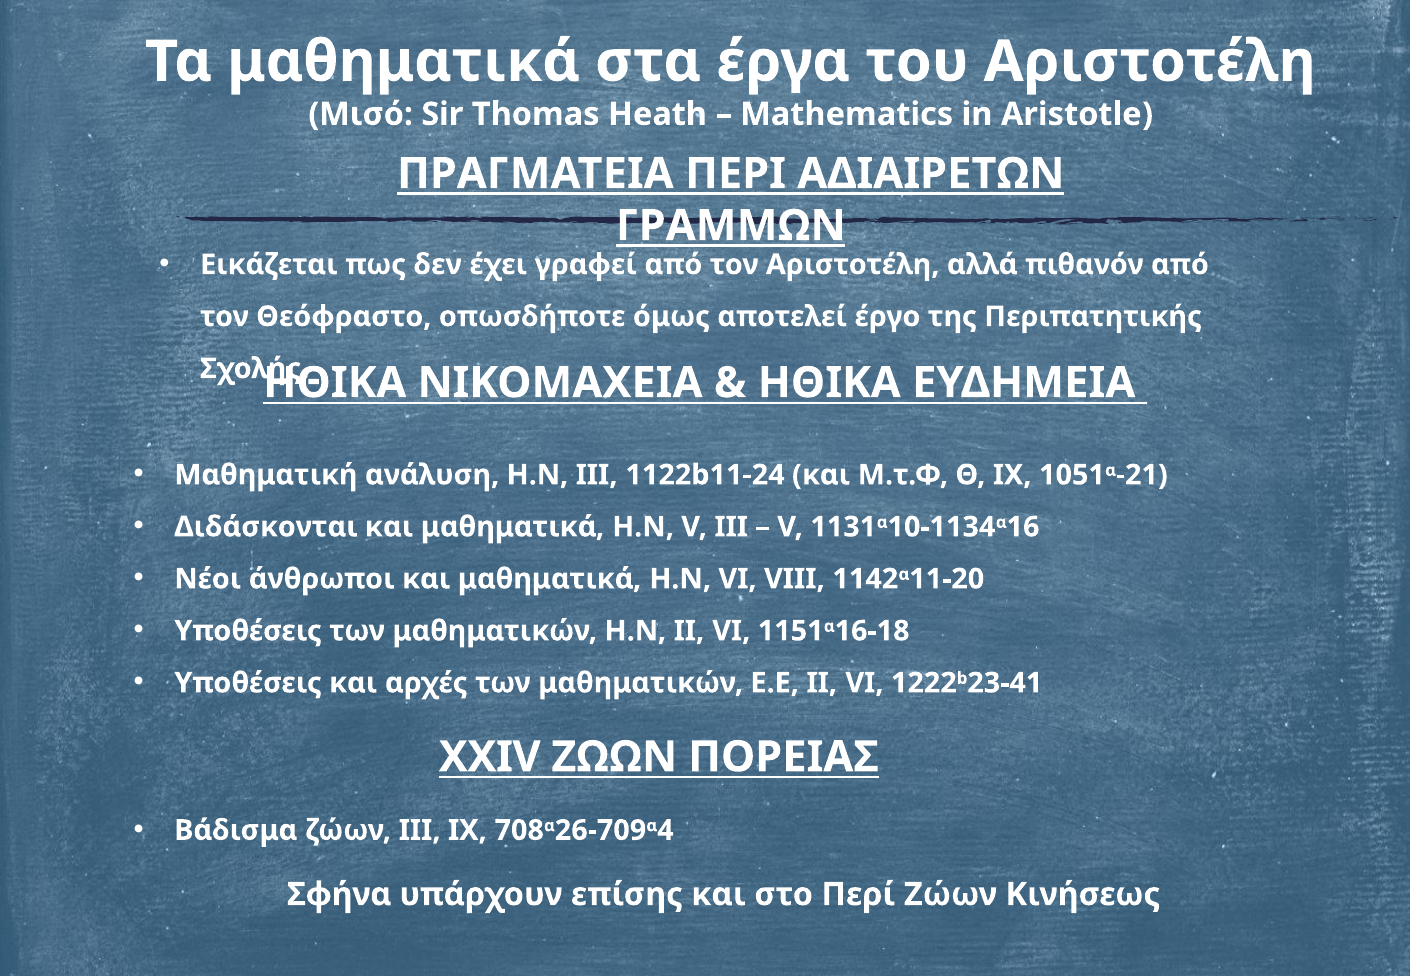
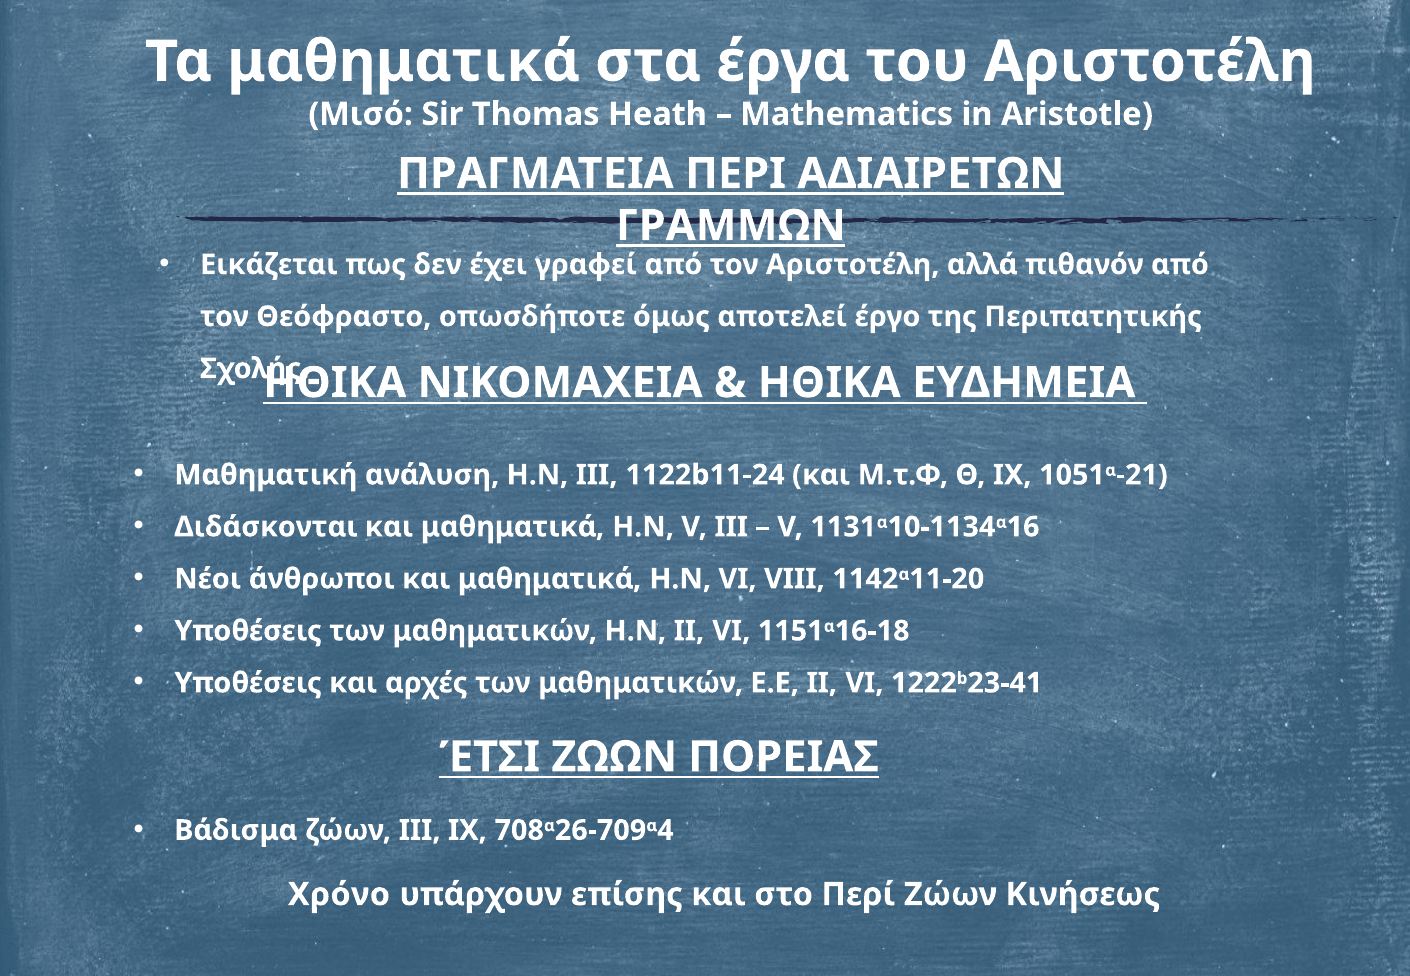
XXIV: XXIV -> ΈΤΣΙ
Σφήνα: Σφήνα -> Χρόνο
